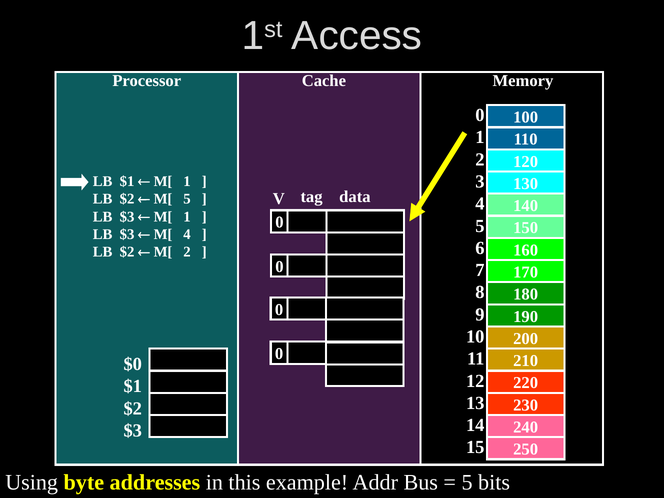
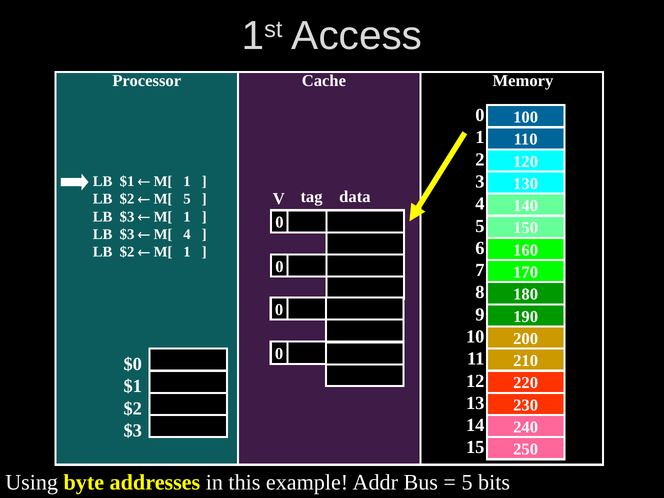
2 at (187, 252): 2 -> 1
